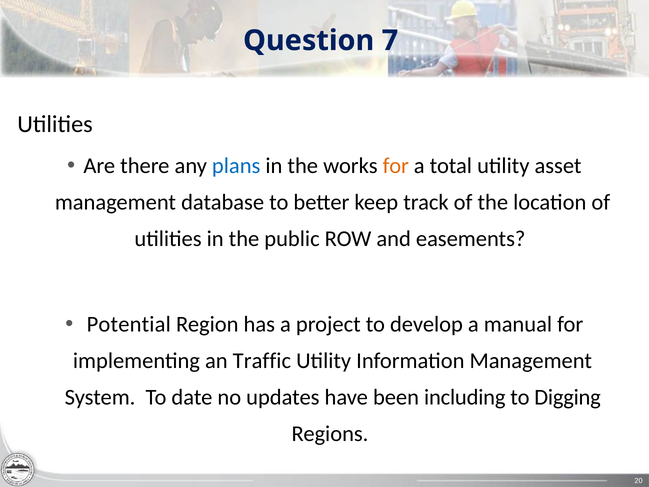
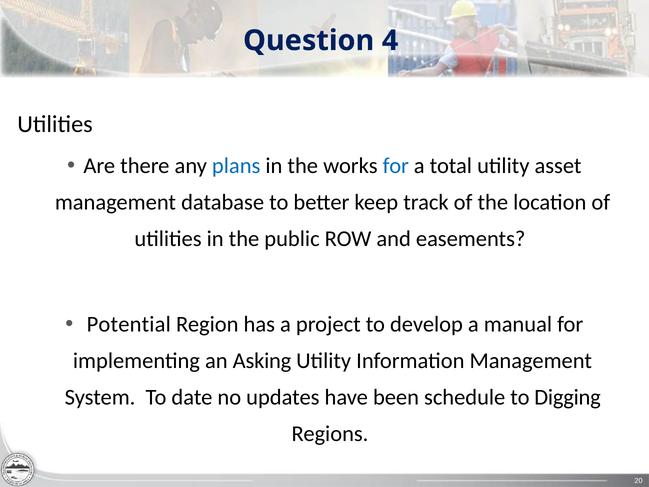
7: 7 -> 4
for at (396, 166) colour: orange -> blue
Traffic: Traffic -> Asking
including: including -> schedule
